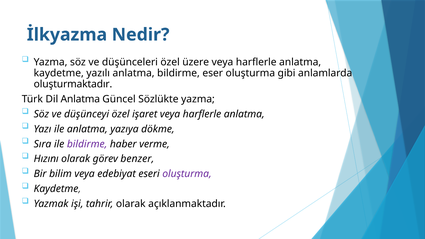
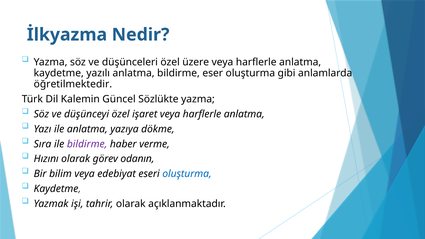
oluşturmaktadır: oluşturmaktadır -> öğretilmektedir
Dil Anlatma: Anlatma -> Kalemin
benzer: benzer -> odanın
oluşturma at (187, 174) colour: purple -> blue
